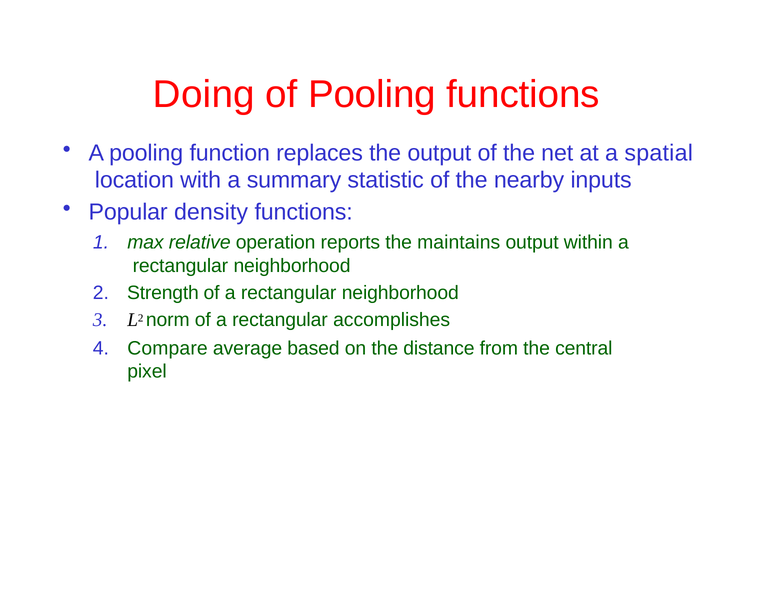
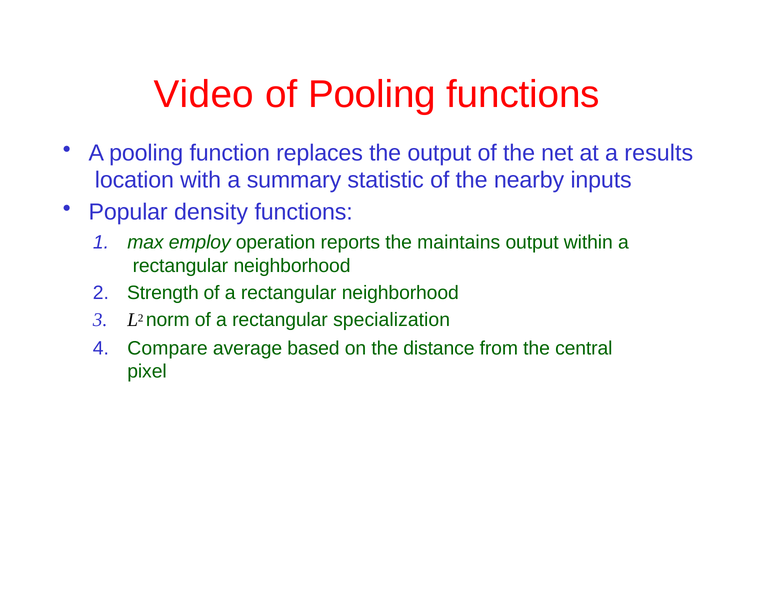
Doing: Doing -> Video
spatial: spatial -> results
relative: relative -> employ
accomplishes: accomplishes -> specialization
